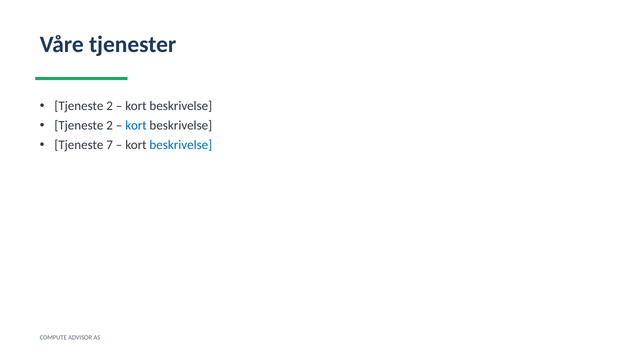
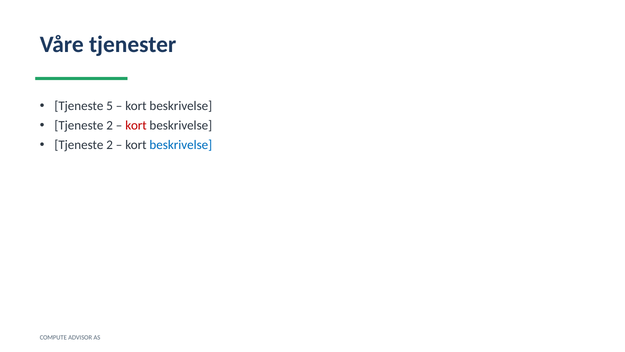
2 at (110, 106): 2 -> 5
kort at (136, 125) colour: blue -> red
7 at (110, 145): 7 -> 2
